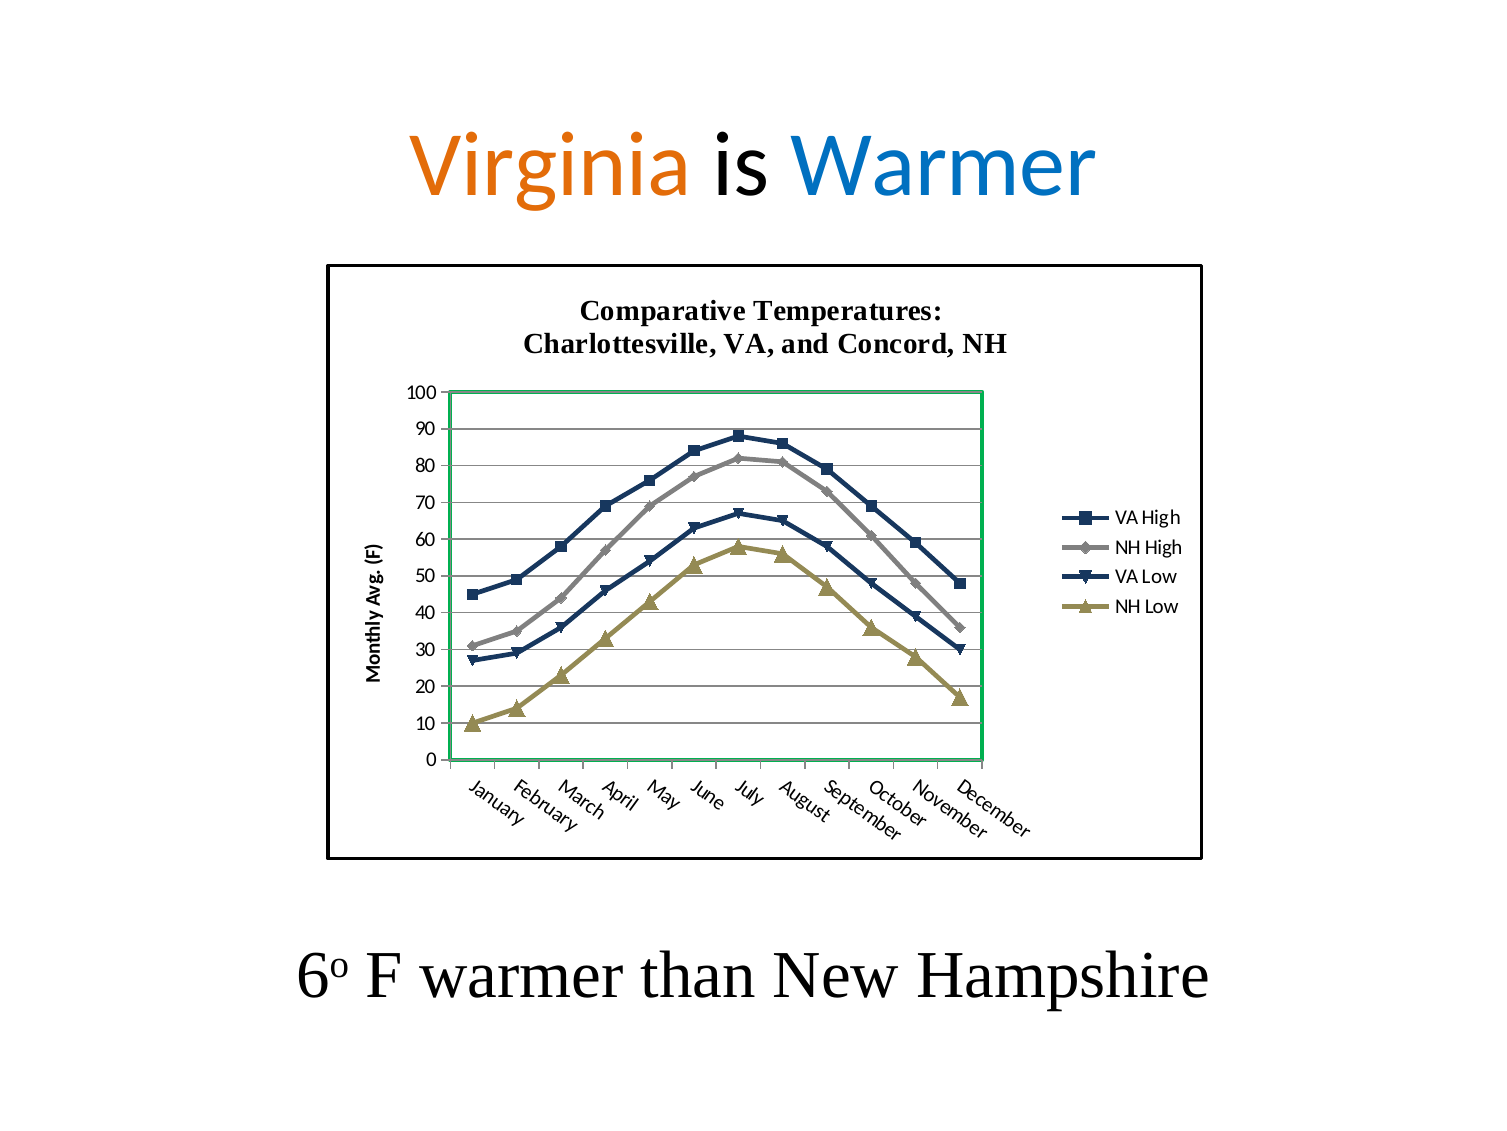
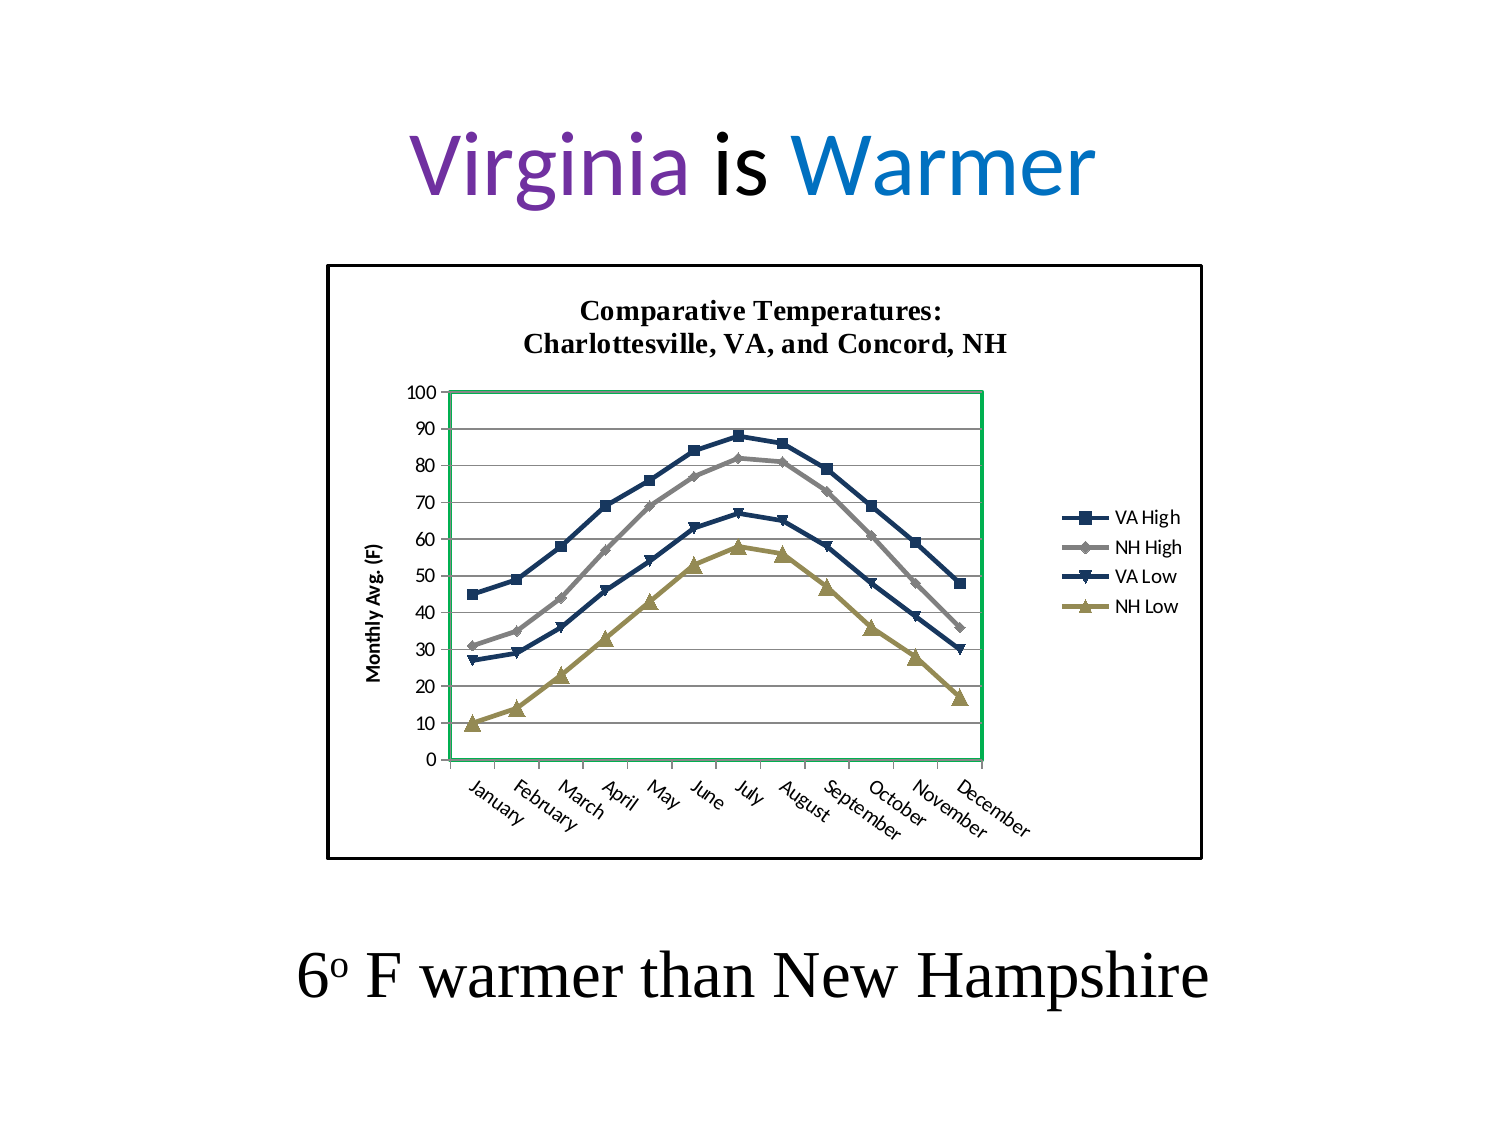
Virginia colour: orange -> purple
